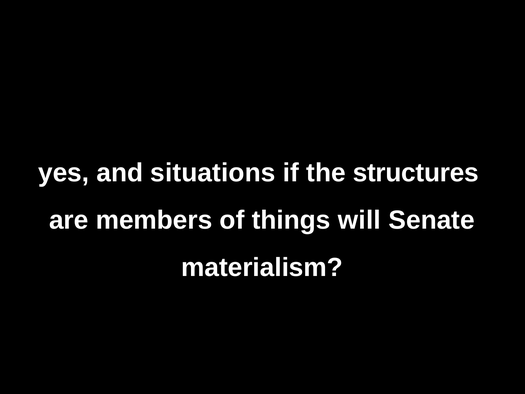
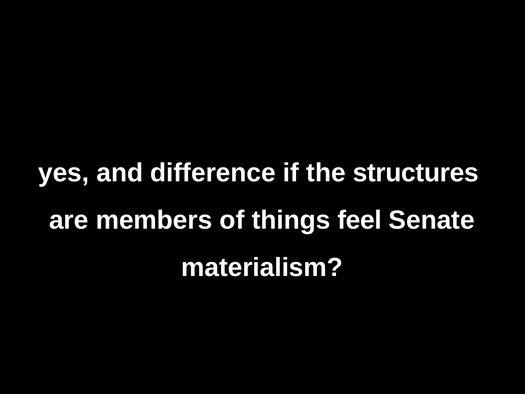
situations: situations -> difference
will: will -> feel
